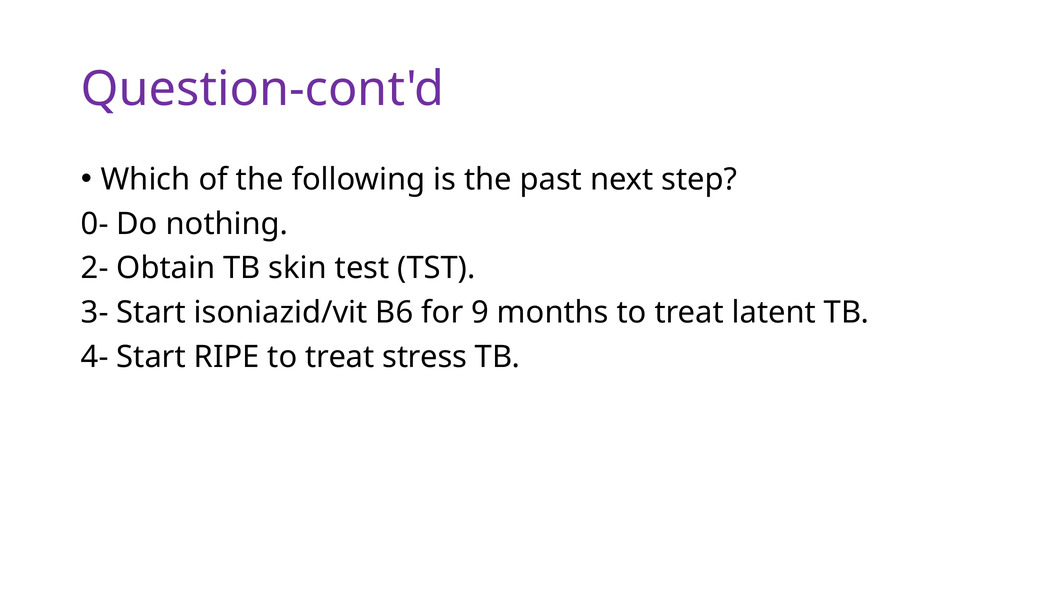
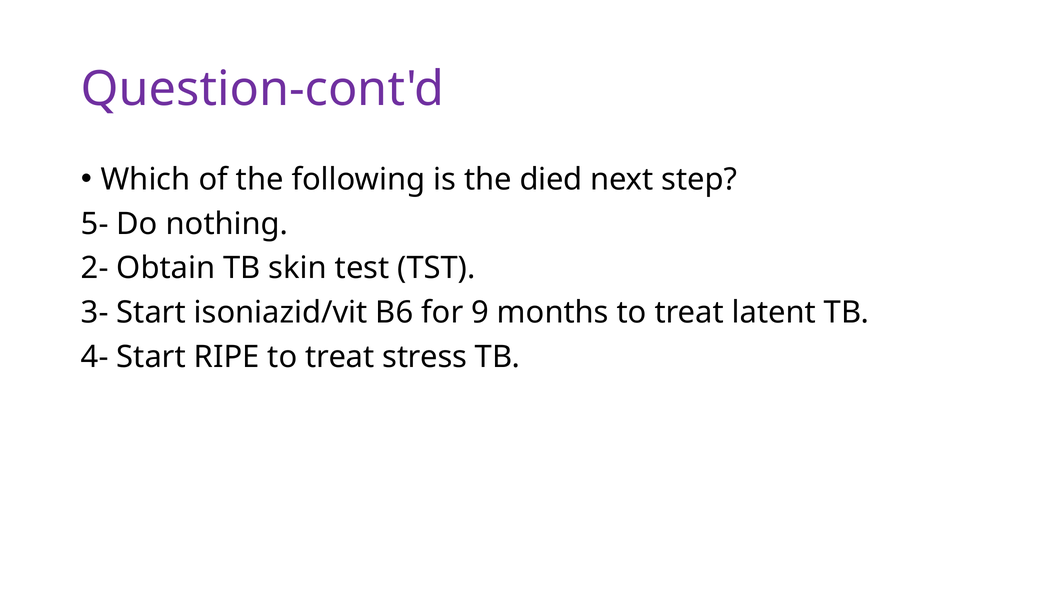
past: past -> died
0-: 0- -> 5-
